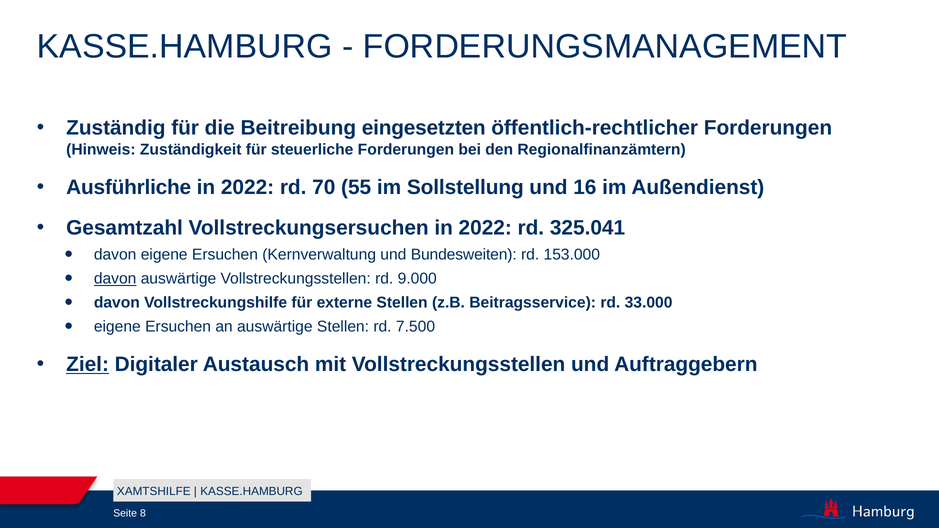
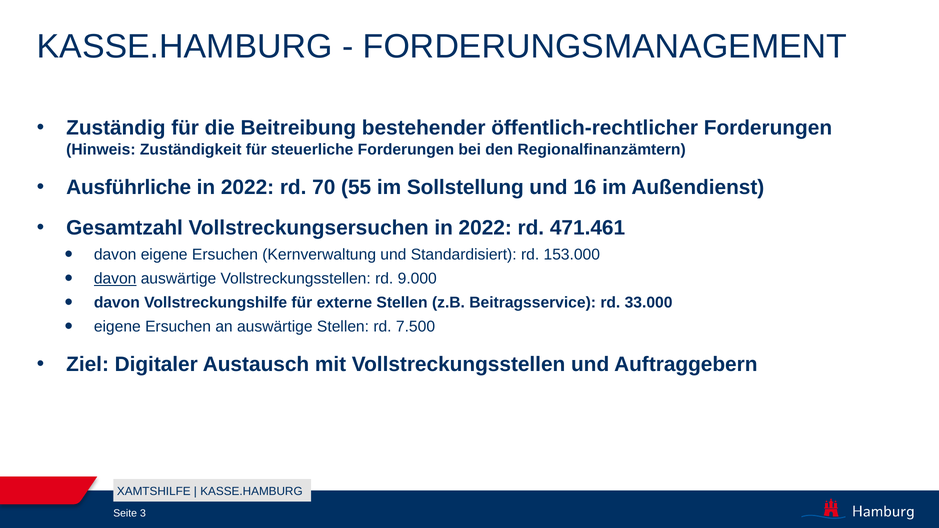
eingesetzten: eingesetzten -> bestehender
325.041: 325.041 -> 471.461
Bundesweiten: Bundesweiten -> Standardisiert
Ziel underline: present -> none
8: 8 -> 3
